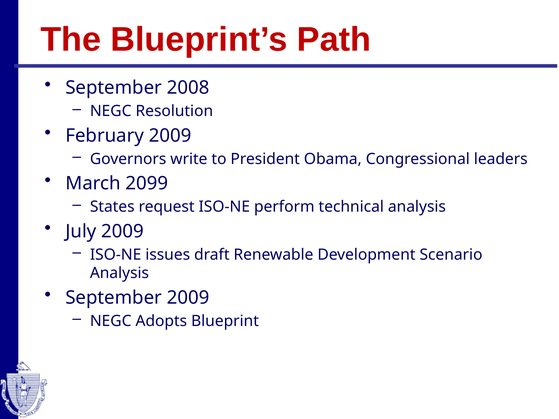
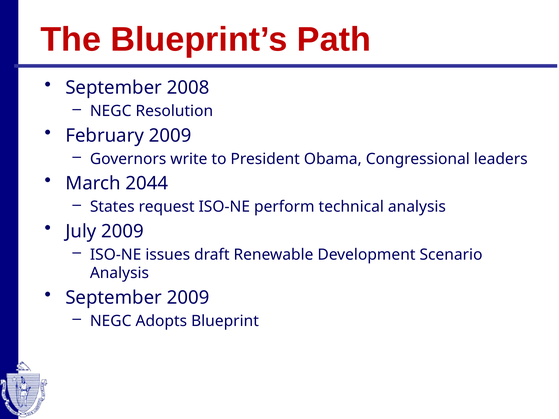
2099: 2099 -> 2044
